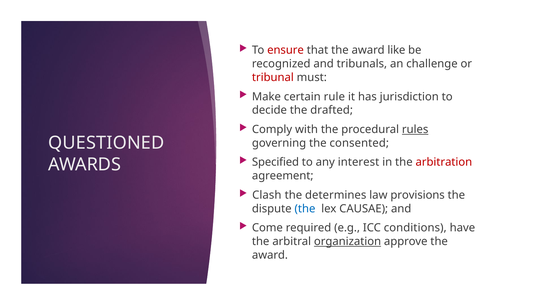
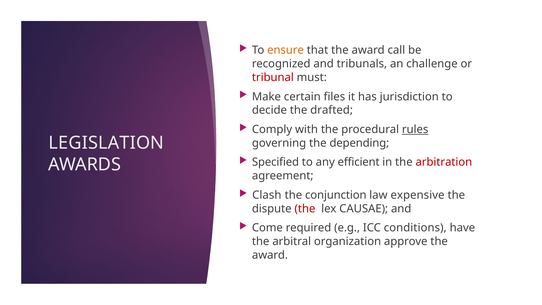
ensure colour: red -> orange
like: like -> call
rule: rule -> files
QUESTIONED: QUESTIONED -> LEGISLATION
consented: consented -> depending
interest: interest -> efficient
determines: determines -> conjunction
provisions: provisions -> expensive
the at (305, 209) colour: blue -> red
organization underline: present -> none
